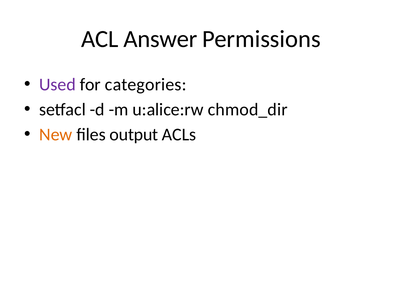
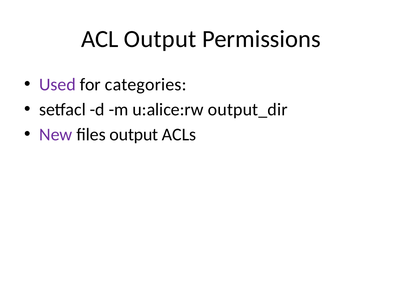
ACL Answer: Answer -> Output
chmod_dir: chmod_dir -> output_dir
New colour: orange -> purple
